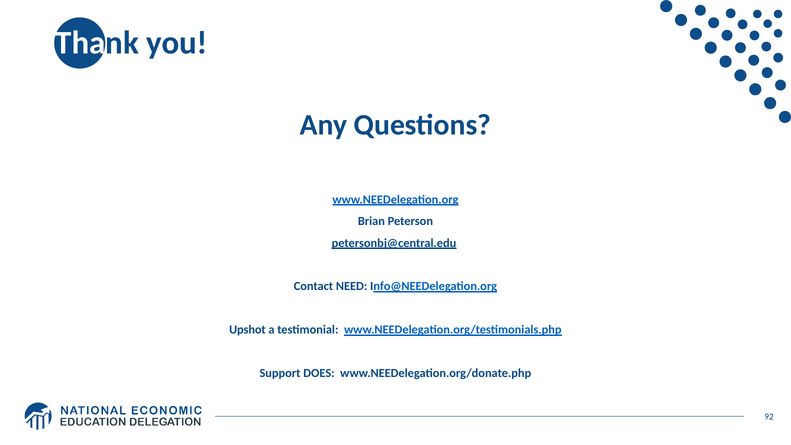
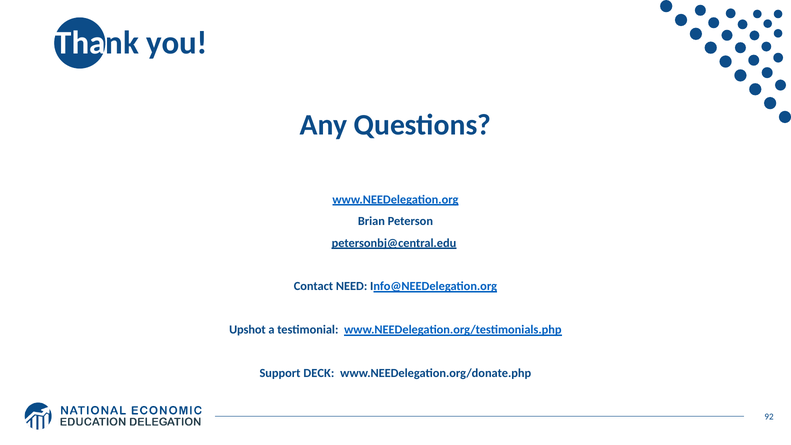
DOES: DOES -> DECK
